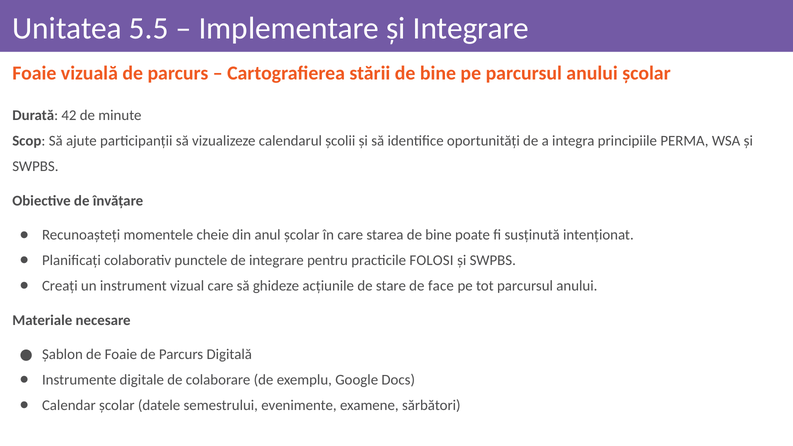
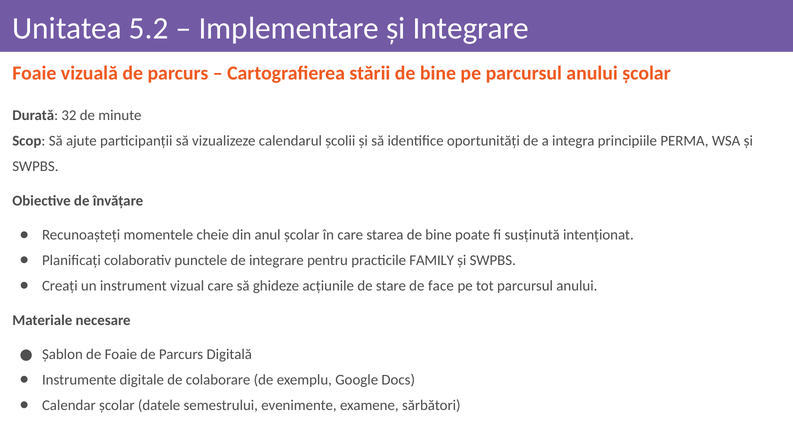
5.5: 5.5 -> 5.2
42: 42 -> 32
FOLOSI: FOLOSI -> FAMILY
